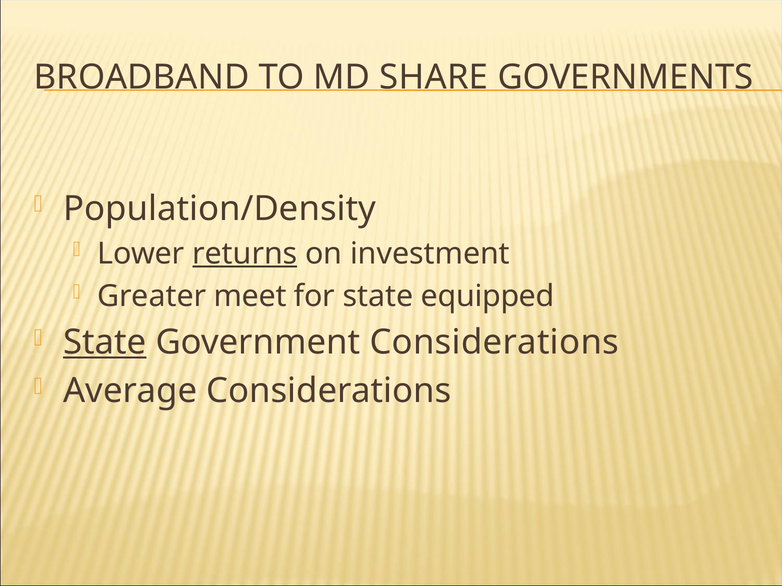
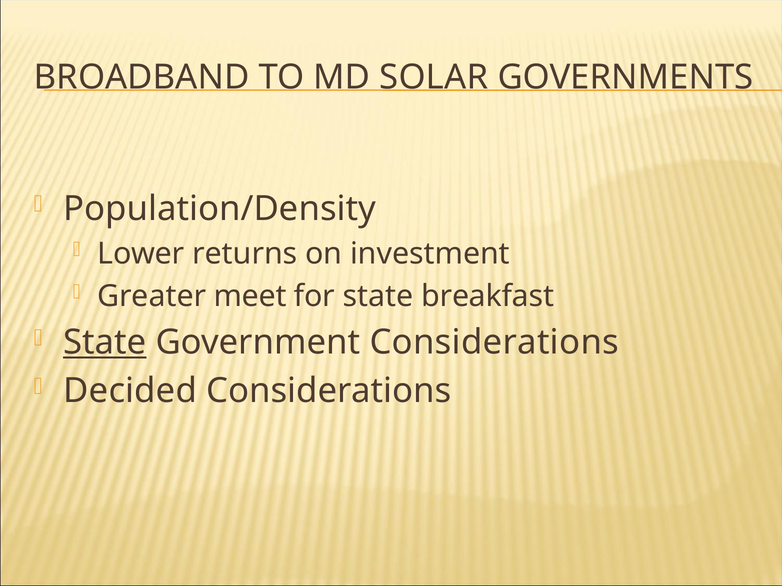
SHARE: SHARE -> SOLAR
returns underline: present -> none
equipped: equipped -> breakfast
Average: Average -> Decided
